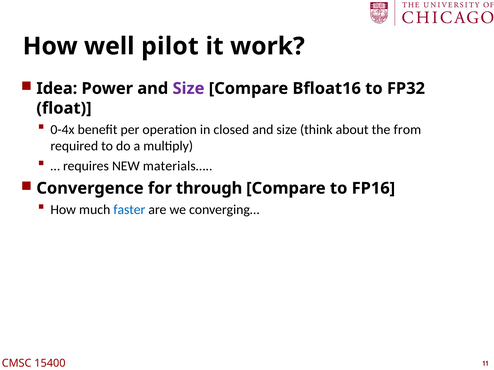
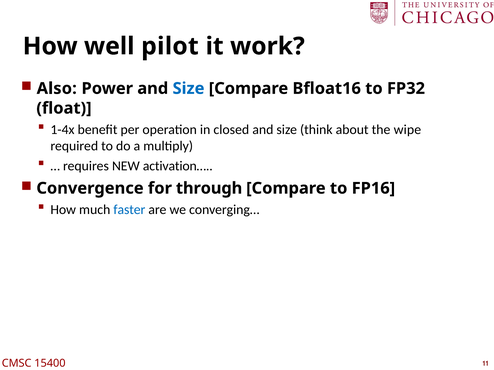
Idea: Idea -> Also
Size at (188, 89) colour: purple -> blue
0-4x: 0-4x -> 1-4x
from: from -> wipe
materials…: materials… -> activation…
